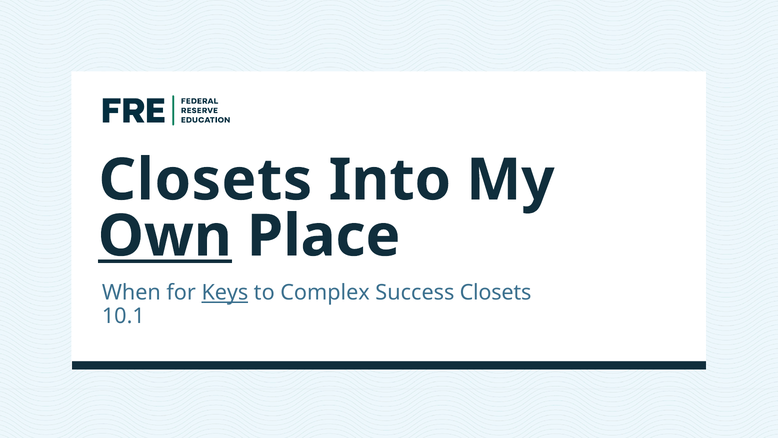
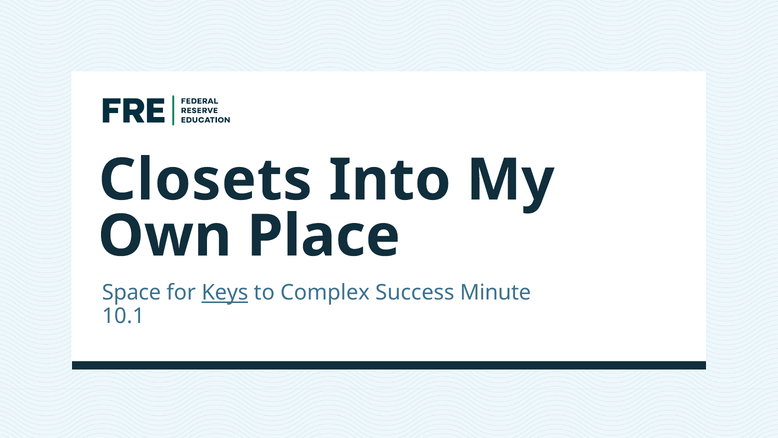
Own at (165, 236) underline: present -> none
When: When -> Space
Success Closets: Closets -> Minute
